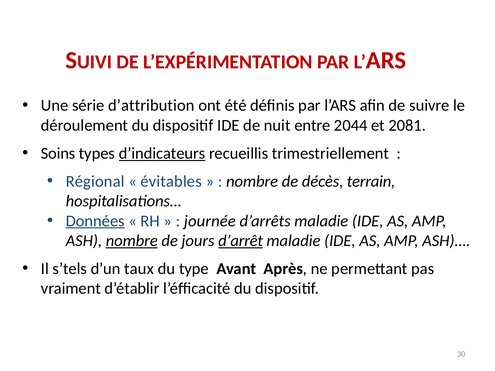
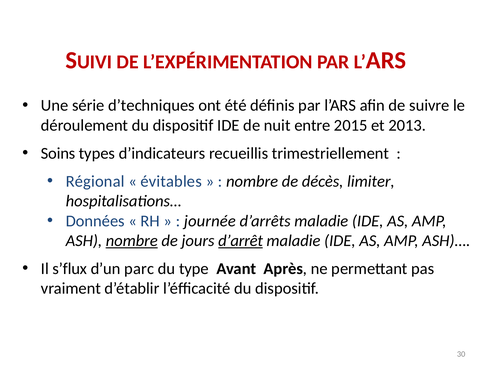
d’attribution: d’attribution -> d’techniques
2044: 2044 -> 2015
2081: 2081 -> 2013
d’indicateurs underline: present -> none
terrain: terrain -> limiter
Données underline: present -> none
s’tels: s’tels -> s’flux
taux: taux -> parc
